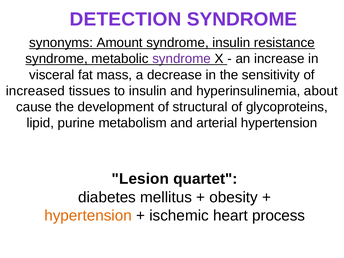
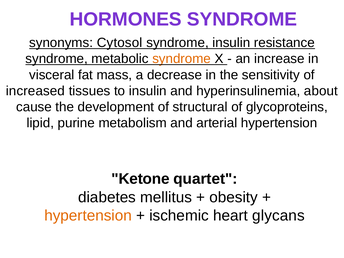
DETECTION: DETECTION -> HORMONES
Amount: Amount -> Cytosol
syndrome at (182, 59) colour: purple -> orange
Lesion: Lesion -> Ketone
process: process -> glycans
